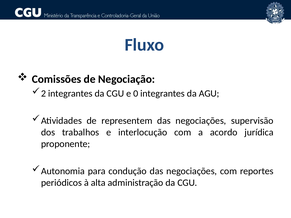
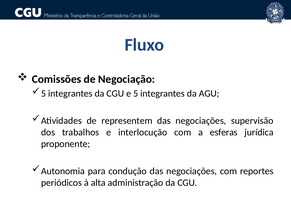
2 at (44, 94): 2 -> 5
e 0: 0 -> 5
acordo: acordo -> esferas
